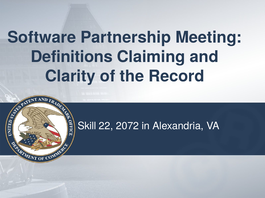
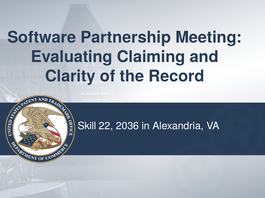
Definitions: Definitions -> Evaluating
2072: 2072 -> 2036
